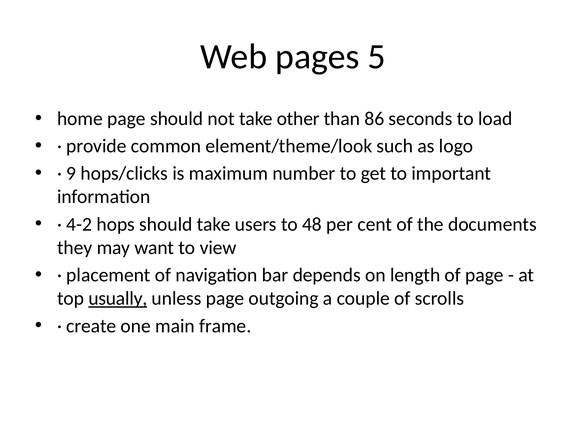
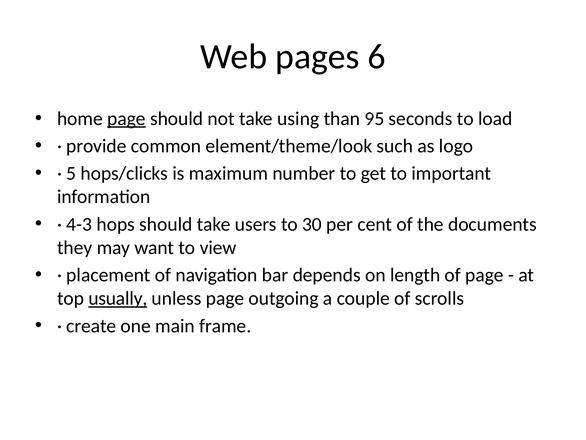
5: 5 -> 6
page at (127, 119) underline: none -> present
other: other -> using
86: 86 -> 95
9: 9 -> 5
4-2: 4-2 -> 4-3
48: 48 -> 30
